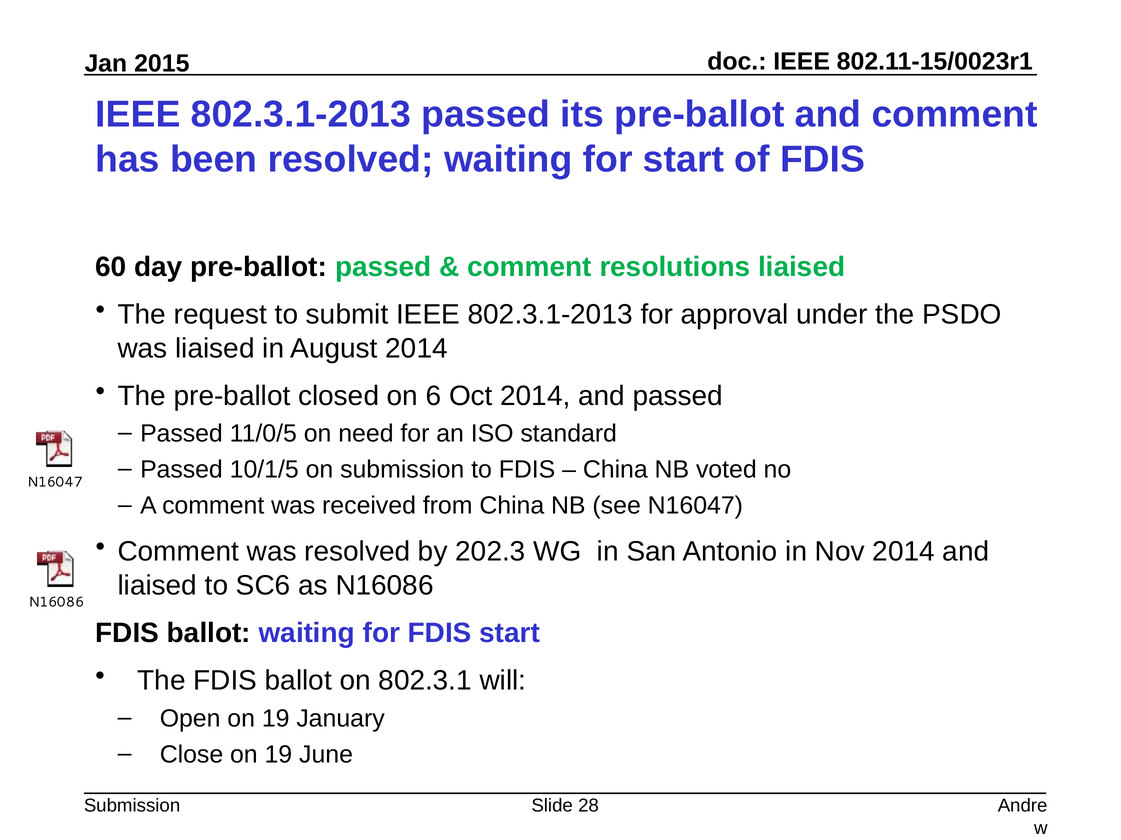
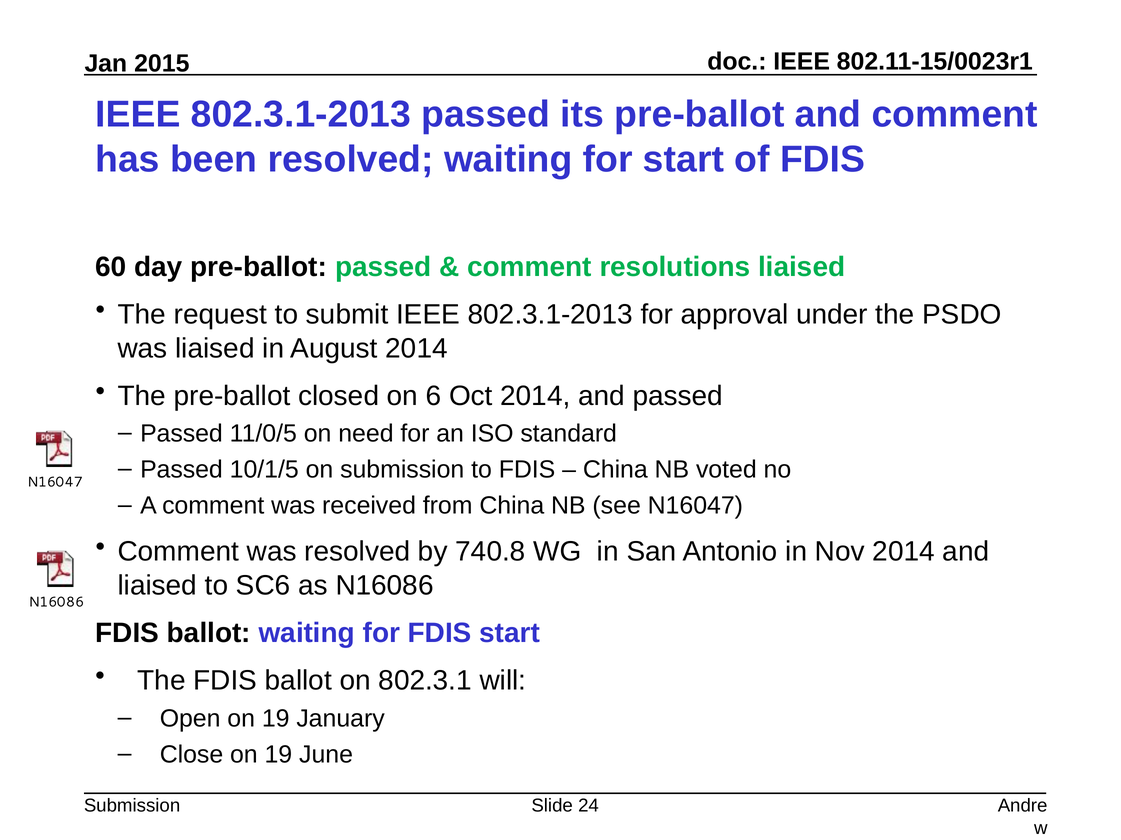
202.3: 202.3 -> 740.8
28: 28 -> 24
